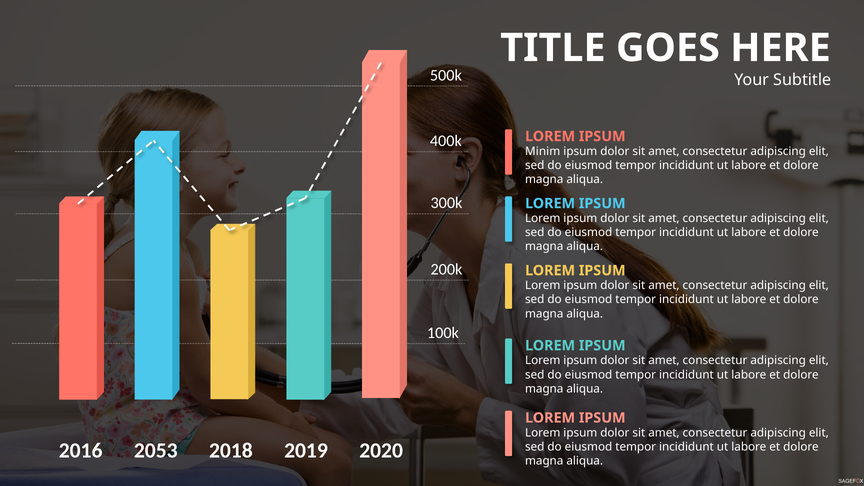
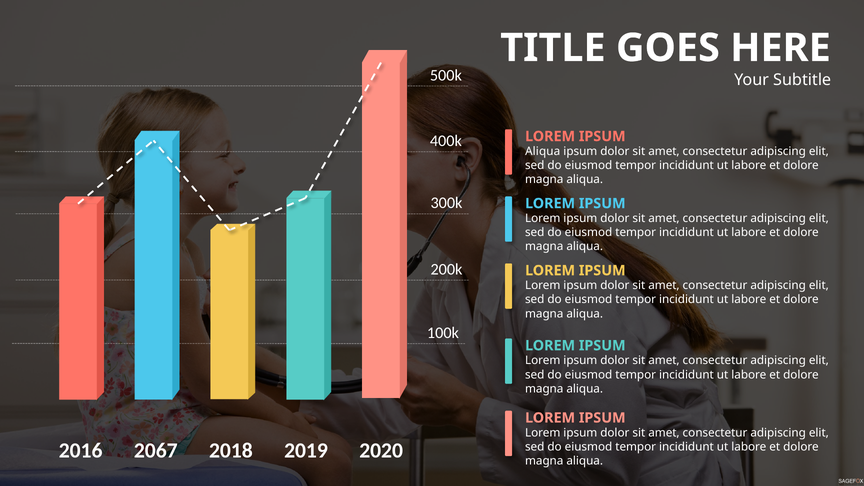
Minim at (543, 151): Minim -> Aliqua
2053: 2053 -> 2067
